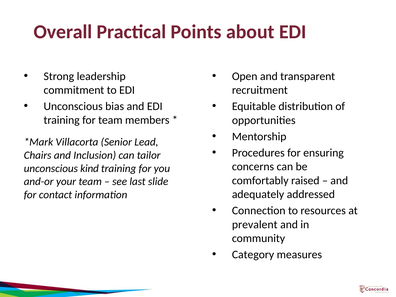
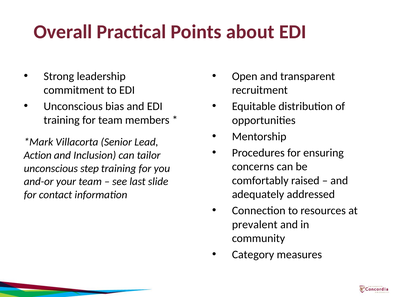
Chairs: Chairs -> Action
kind: kind -> step
